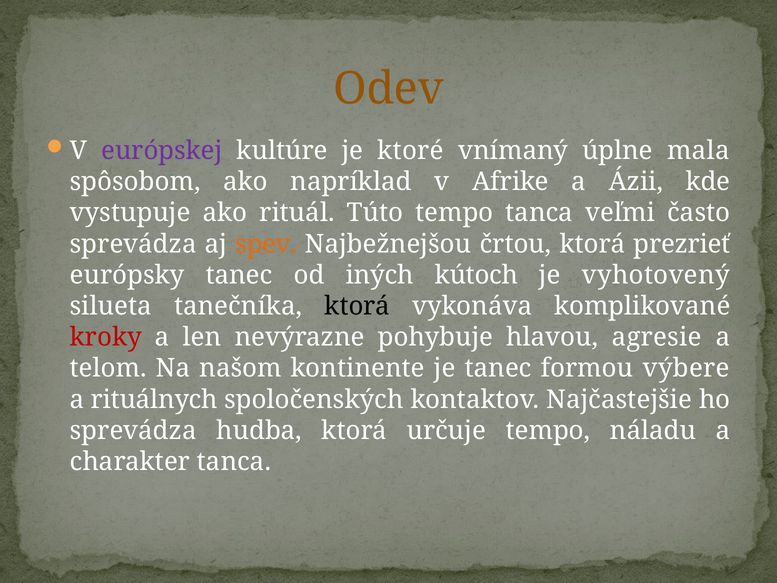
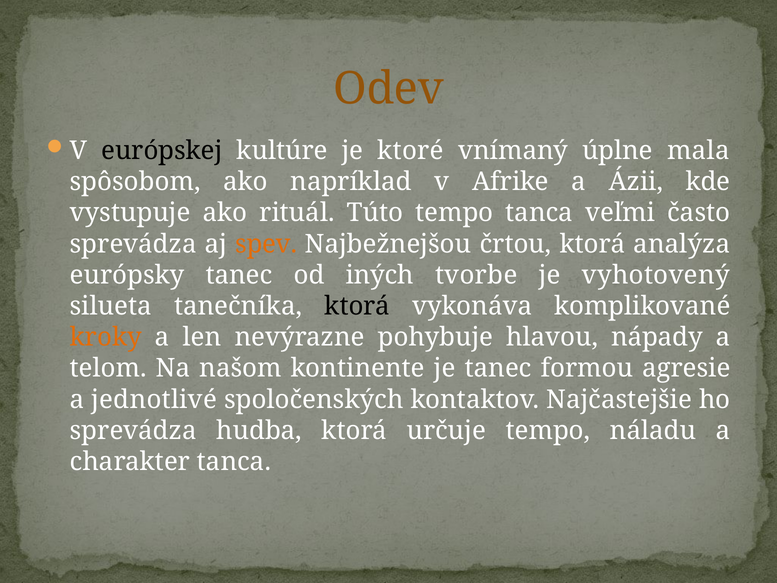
európskej colour: purple -> black
prezrieť: prezrieť -> analýza
kútoch: kútoch -> tvorbe
kroky colour: red -> orange
agresie: agresie -> nápady
výbere: výbere -> agresie
rituálnych: rituálnych -> jednotlivé
